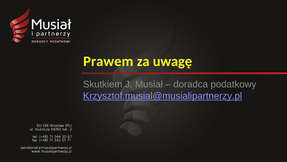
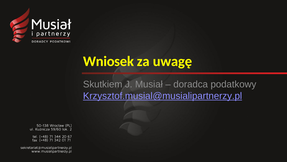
Prawem: Prawem -> Wniosek
